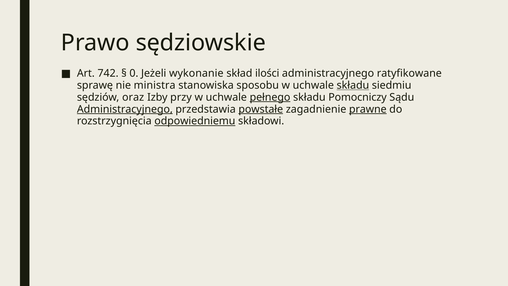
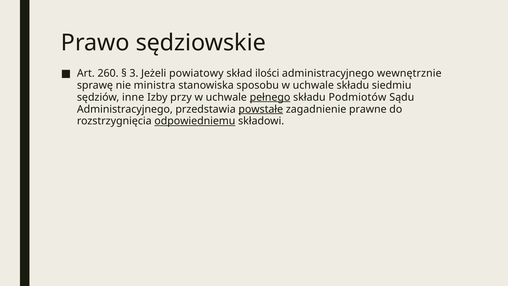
742: 742 -> 260
0: 0 -> 3
wykonanie: wykonanie -> powiatowy
ratyfikowane: ratyfikowane -> wewnętrznie
składu at (353, 85) underline: present -> none
oraz: oraz -> inne
Pomocniczy: Pomocniczy -> Podmiotów
Administracyjnego at (125, 109) underline: present -> none
prawne underline: present -> none
